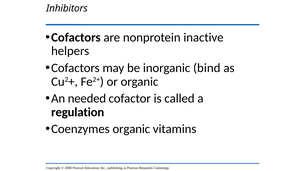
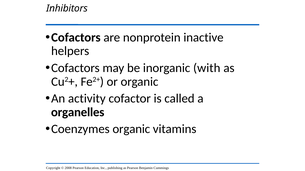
bind: bind -> with
needed: needed -> activity
regulation: regulation -> organelles
